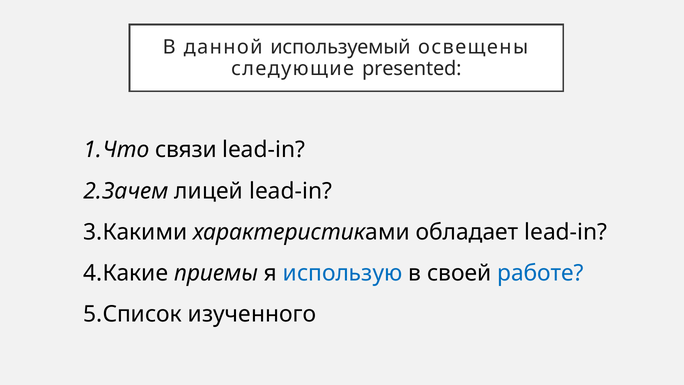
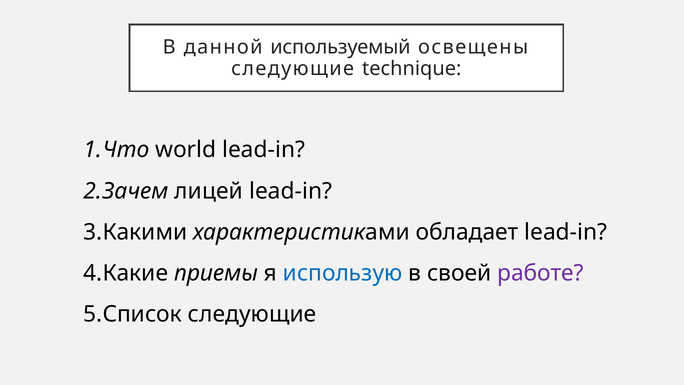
presented: presented -> technique
связи: связи -> world
работе colour: blue -> purple
изученного at (252, 314): изученного -> следующие
